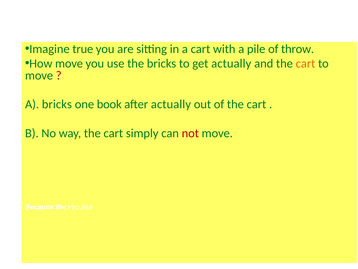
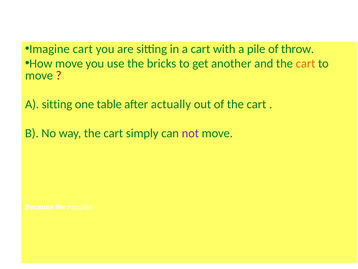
Imagine true: true -> cart
get actually: actually -> another
A bricks: bricks -> sitting
book: book -> table
not colour: red -> purple
